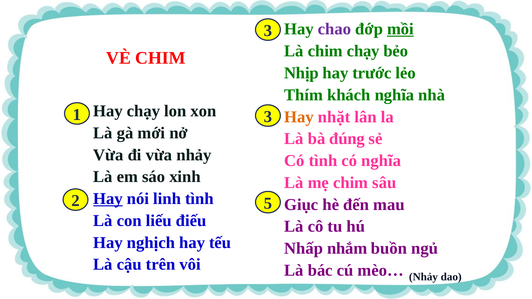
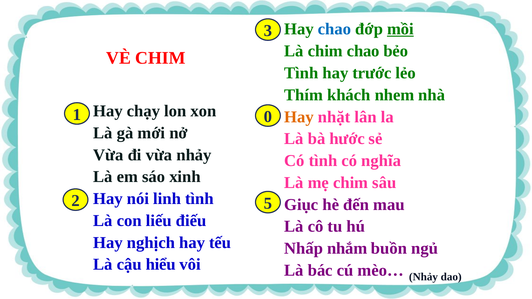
chao at (335, 29) colour: purple -> blue
chim chạy: chạy -> chao
Nhịp at (301, 73): Nhịp -> Tình
khách nghĩa: nghĩa -> nhem
1 3: 3 -> 0
đúng: đúng -> hước
Hay at (108, 199) underline: present -> none
trên: trên -> hiểu
